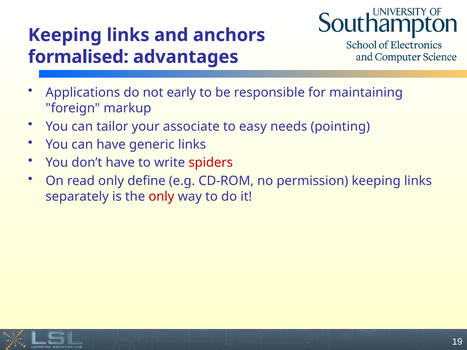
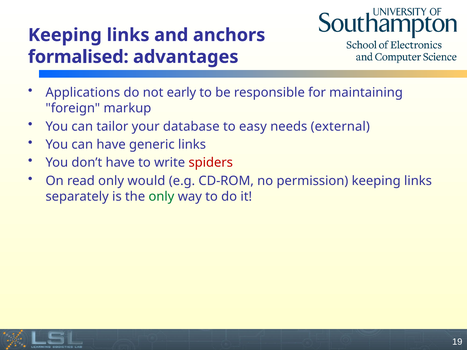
associate: associate -> database
pointing: pointing -> external
define: define -> would
only at (161, 197) colour: red -> green
